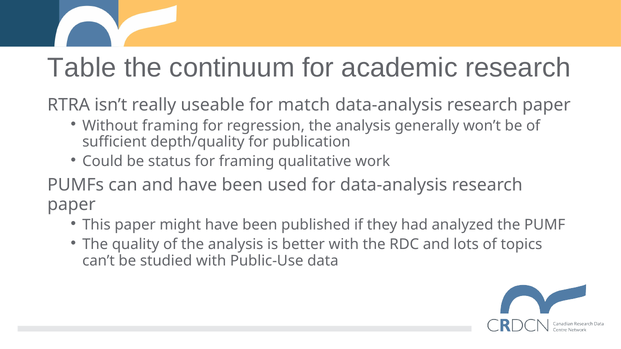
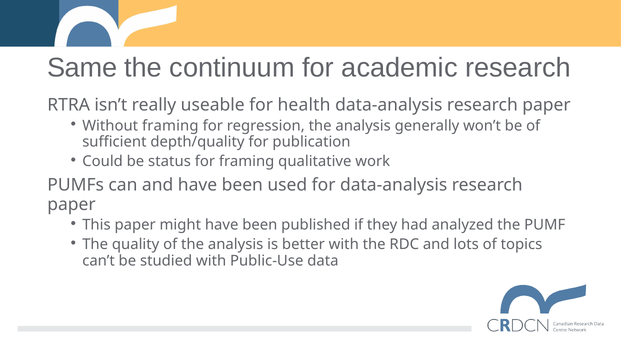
Table: Table -> Same
match: match -> health
